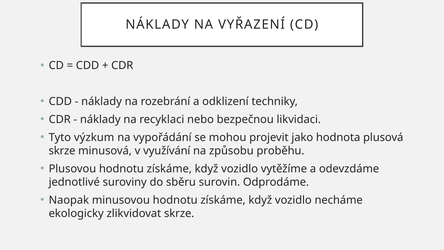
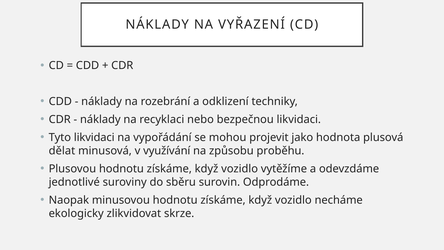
Tyto výzkum: výzkum -> likvidaci
skrze at (62, 151): skrze -> dělat
